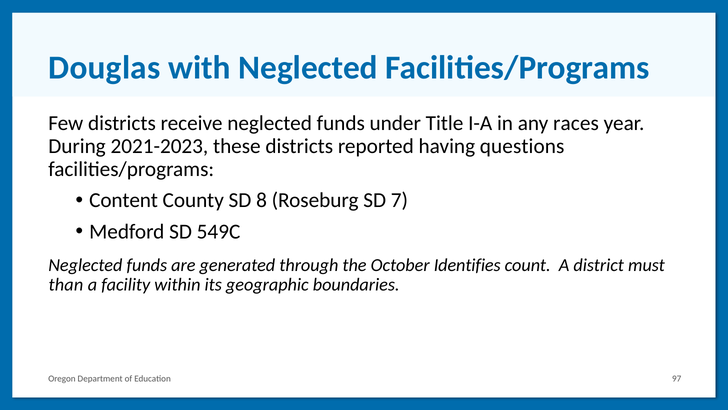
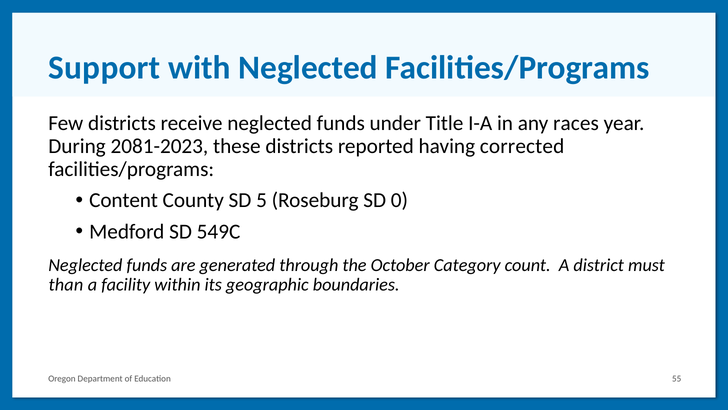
Douglas: Douglas -> Support
2021-2023: 2021-2023 -> 2081-2023
questions: questions -> corrected
8: 8 -> 5
7: 7 -> 0
Identifies: Identifies -> Category
97: 97 -> 55
